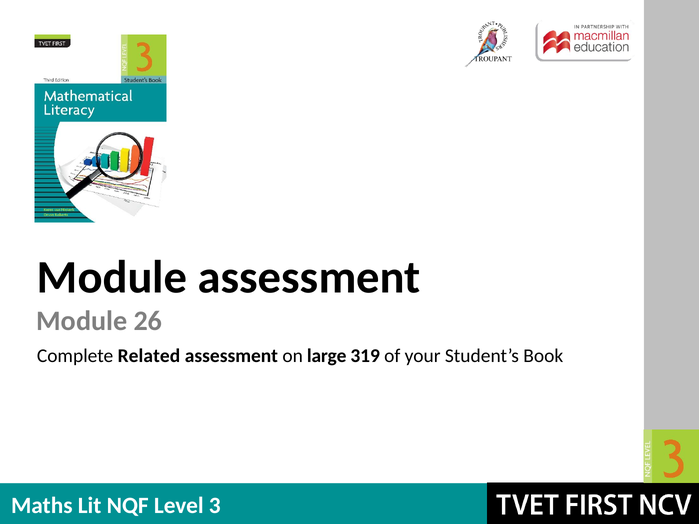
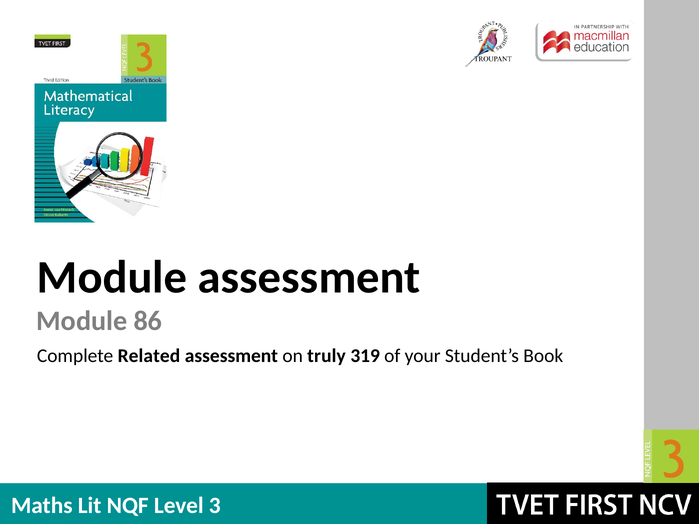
26: 26 -> 86
large: large -> truly
